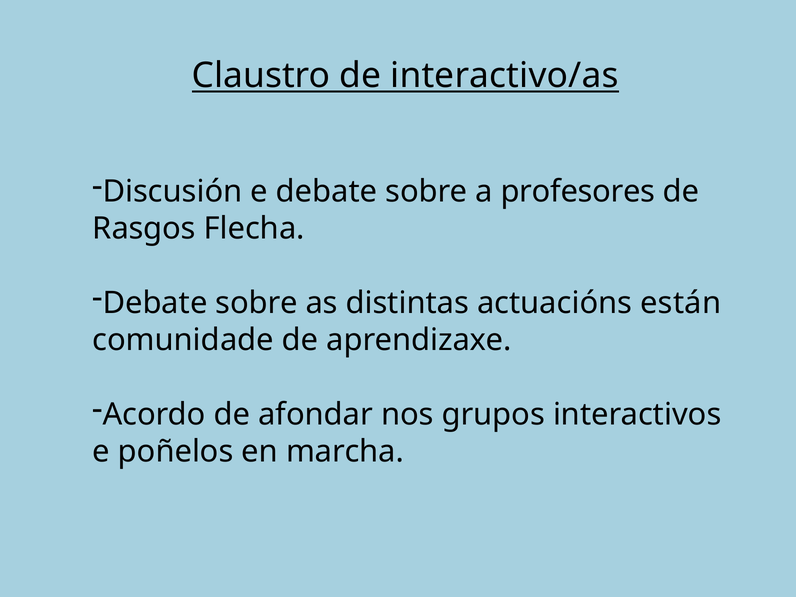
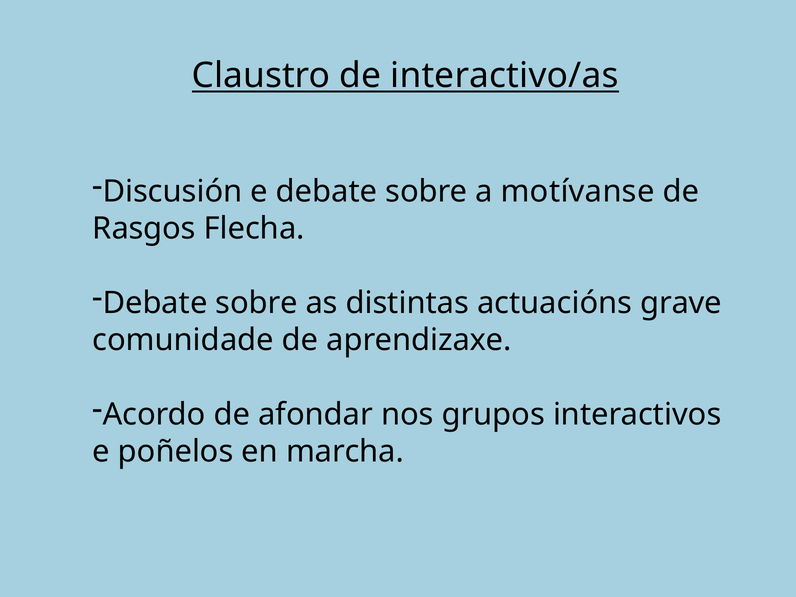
profesores: profesores -> motívanse
están: están -> grave
